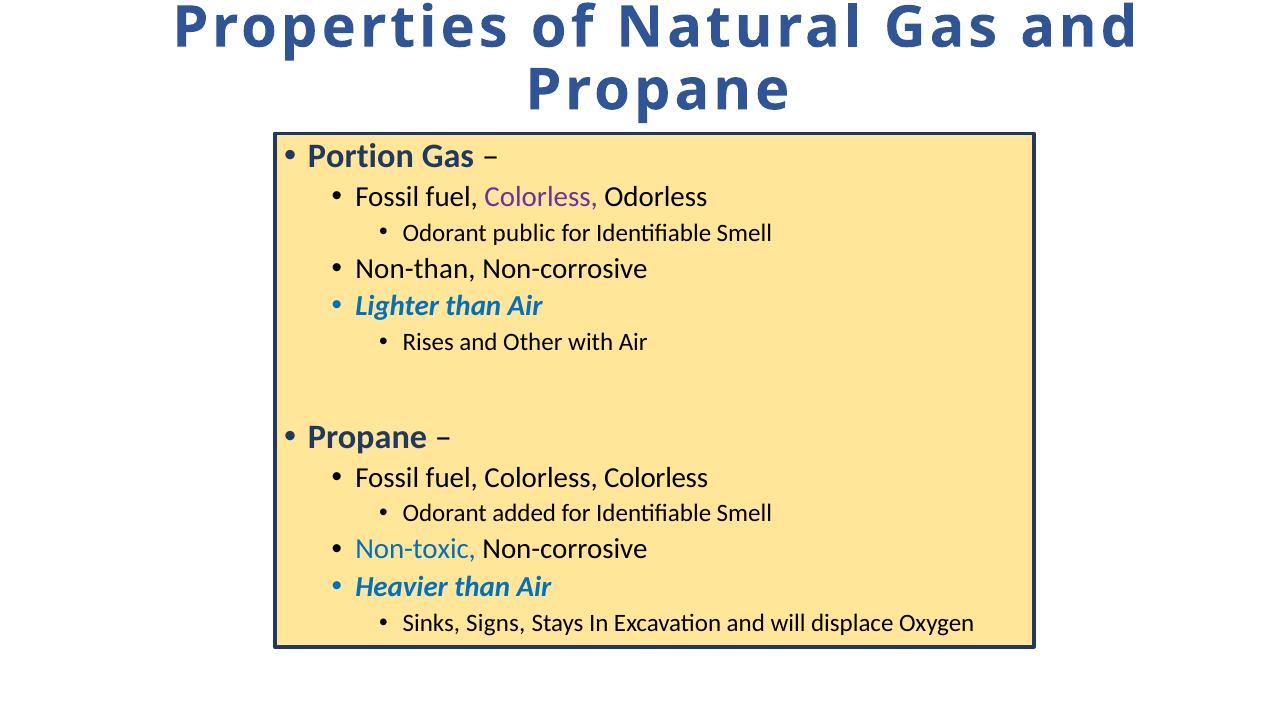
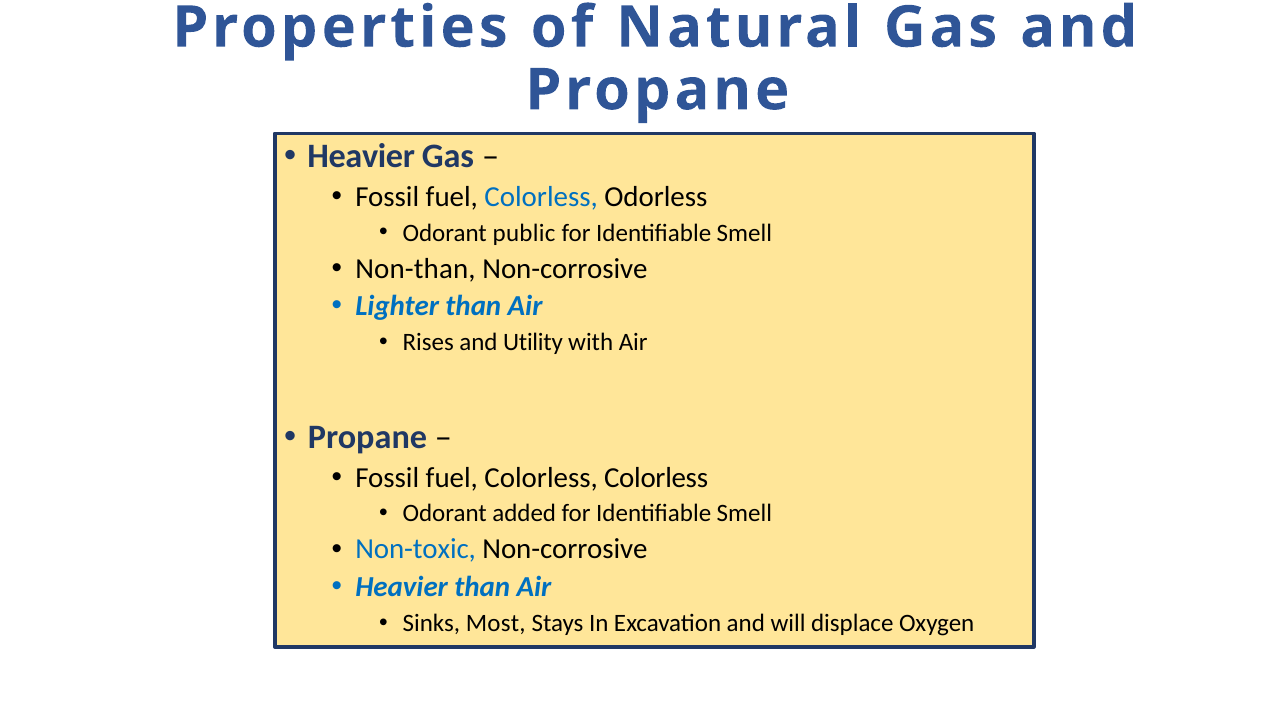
Portion at (361, 156): Portion -> Heavier
Colorless at (541, 197) colour: purple -> blue
Other: Other -> Utility
Signs: Signs -> Most
